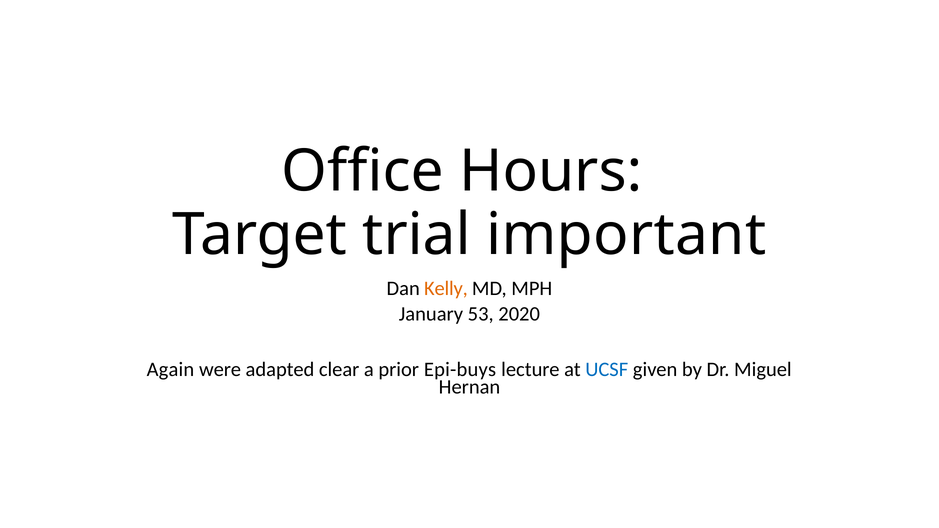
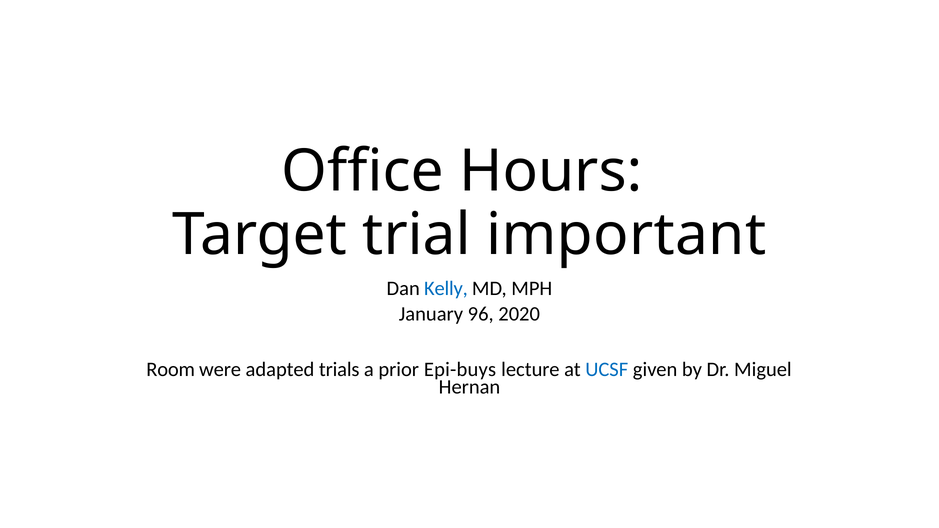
Kelly colour: orange -> blue
53: 53 -> 96
Again: Again -> Room
clear: clear -> trials
